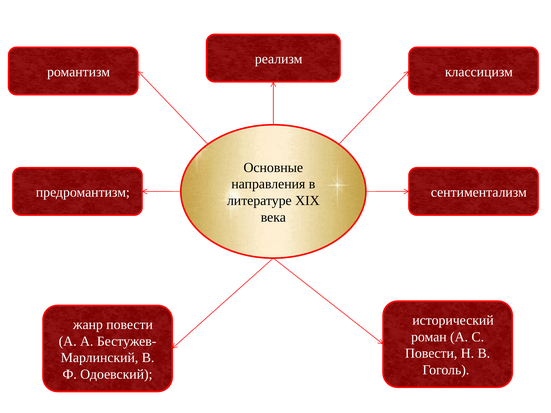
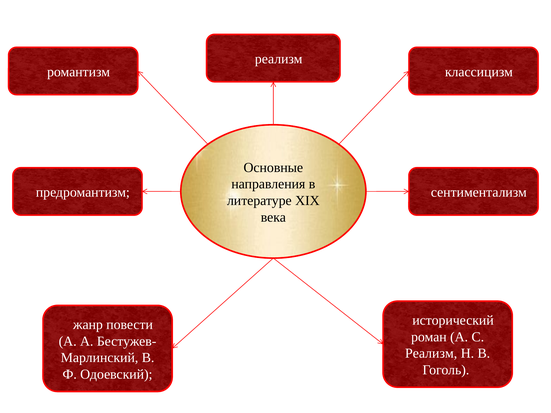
Повести at (431, 354): Повести -> Реализм
